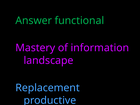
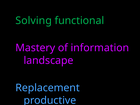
Answer: Answer -> Solving
